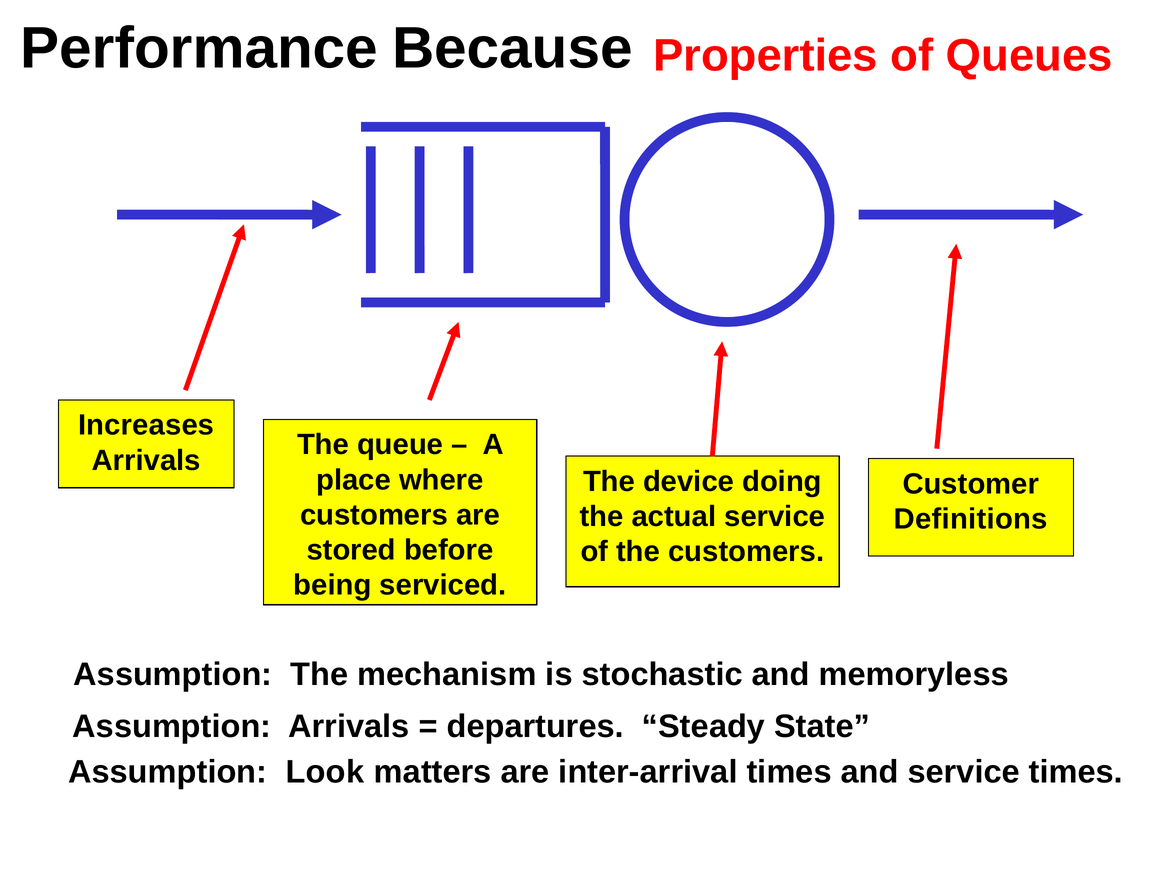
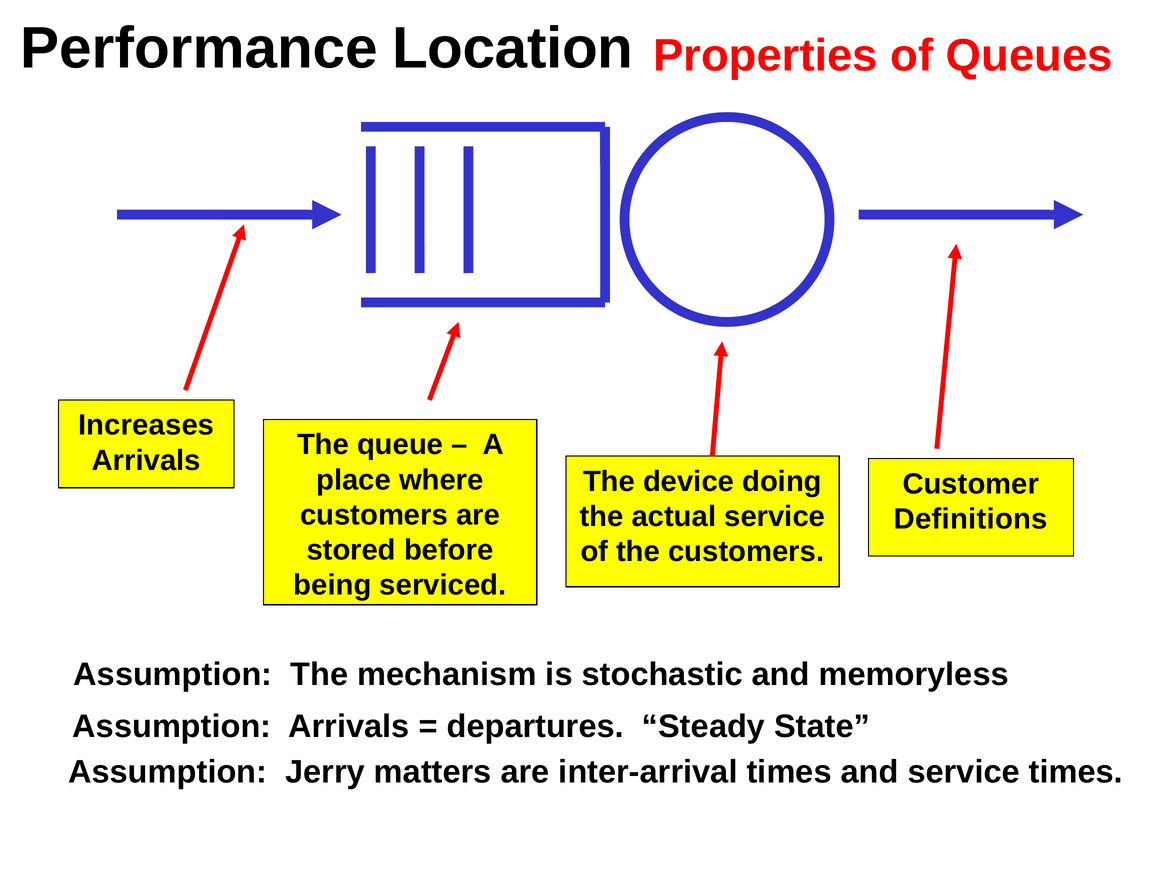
Because: Because -> Location
Look: Look -> Jerry
